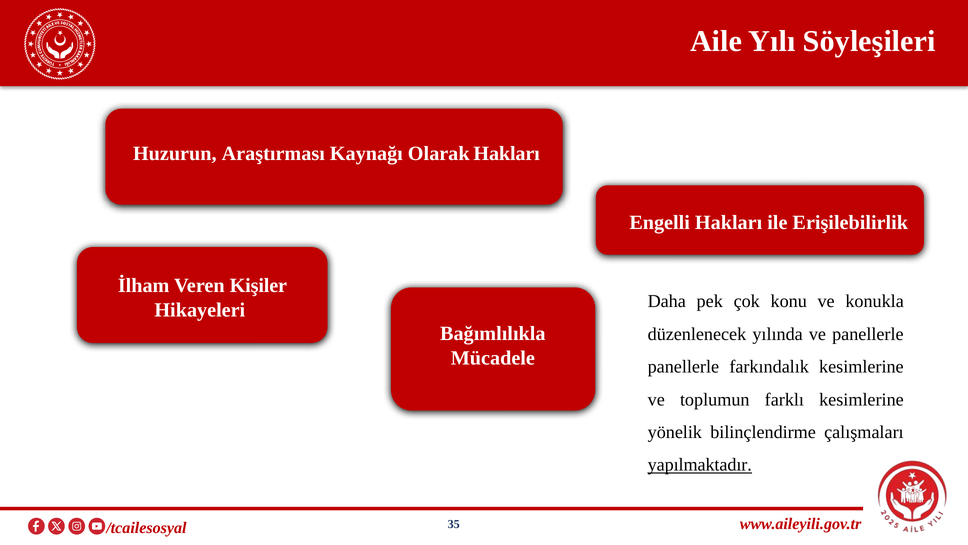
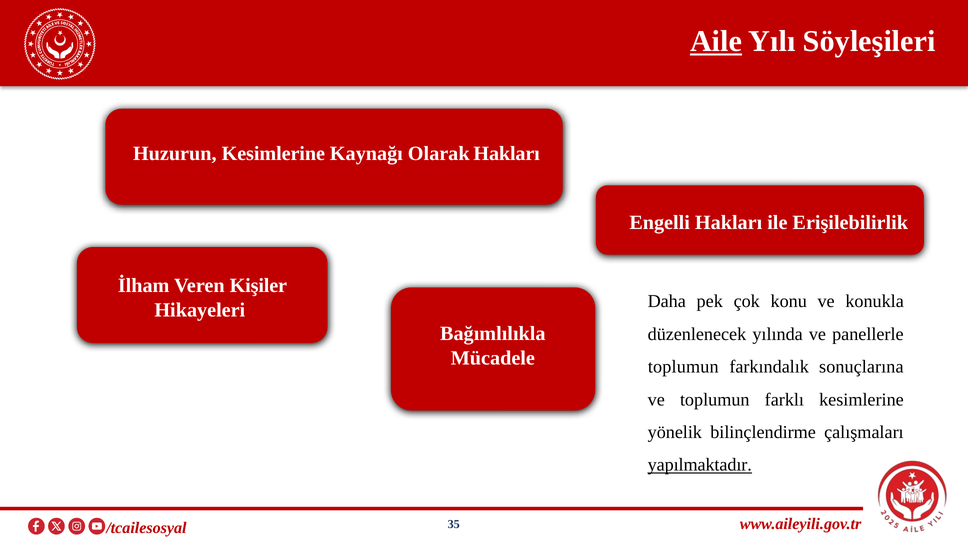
Aile underline: none -> present
Huzurun Araştırması: Araştırması -> Kesimlerine
panellerle at (683, 367): panellerle -> toplumun
farkındalık kesimlerine: kesimlerine -> sonuçlarına
